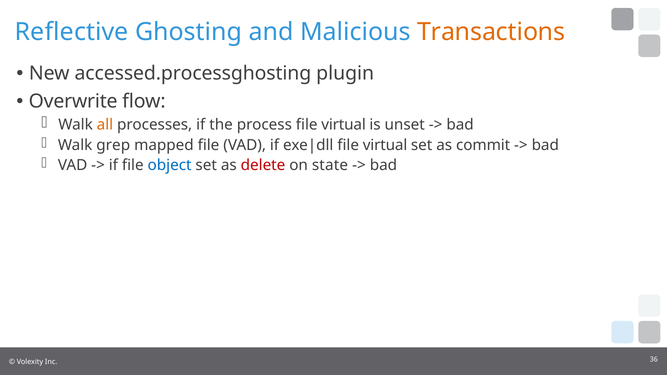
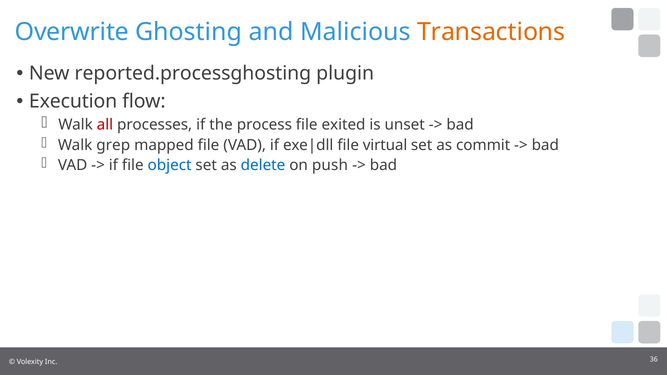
Reflective: Reflective -> Overwrite
accessed.processghosting: accessed.processghosting -> reported.processghosting
Overwrite: Overwrite -> Execution
all colour: orange -> red
process file virtual: virtual -> exited
delete colour: red -> blue
state: state -> push
